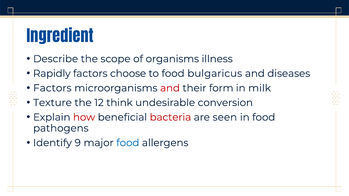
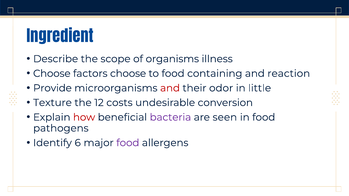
Rapidly at (52, 74): Rapidly -> Choose
bulgaricus: bulgaricus -> containing
diseases: diseases -> reaction
Factors at (52, 88): Factors -> Provide
form: form -> odor
milk: milk -> little
think: think -> costs
bacteria colour: red -> purple
9: 9 -> 6
food at (128, 143) colour: blue -> purple
